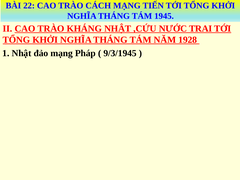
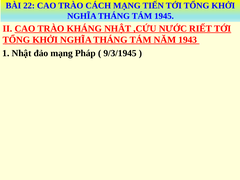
TRAI: TRAI -> RIẾT
1928: 1928 -> 1943
